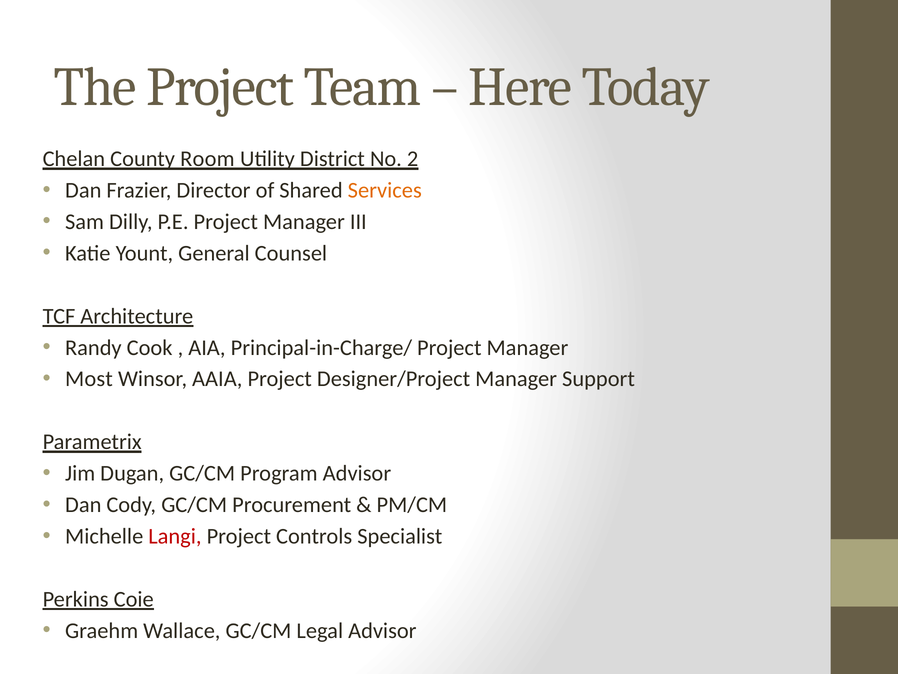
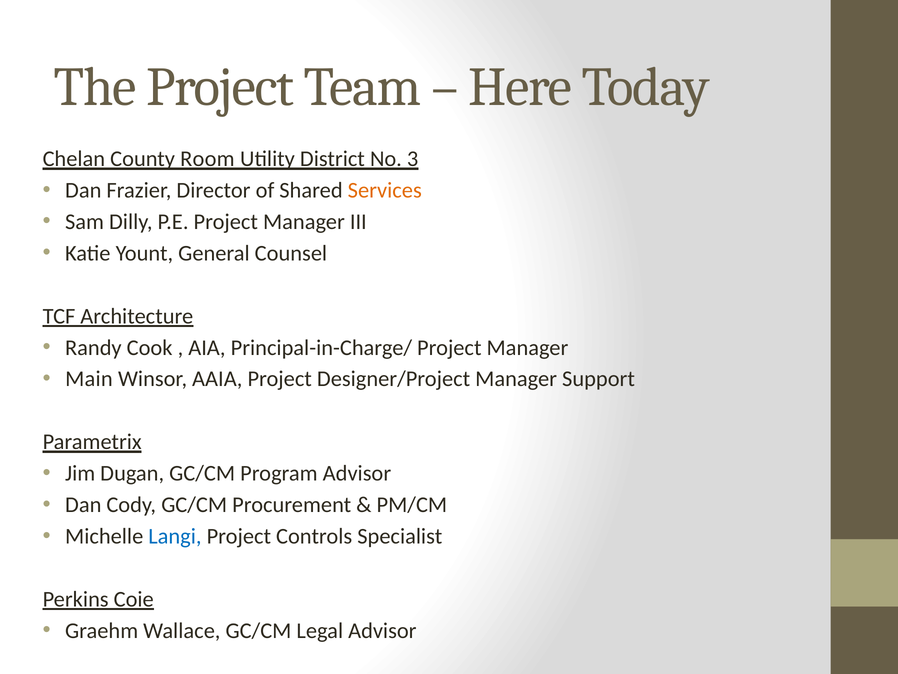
2: 2 -> 3
Most: Most -> Main
Langi colour: red -> blue
